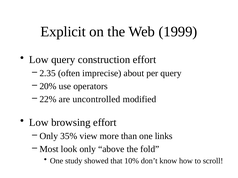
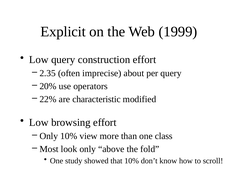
uncontrolled: uncontrolled -> characteristic
Only 35%: 35% -> 10%
links: links -> class
